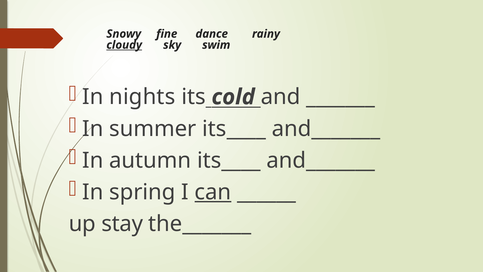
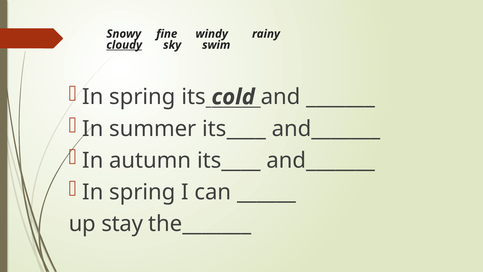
dance: dance -> windy
nights at (142, 97): nights -> spring
can underline: present -> none
